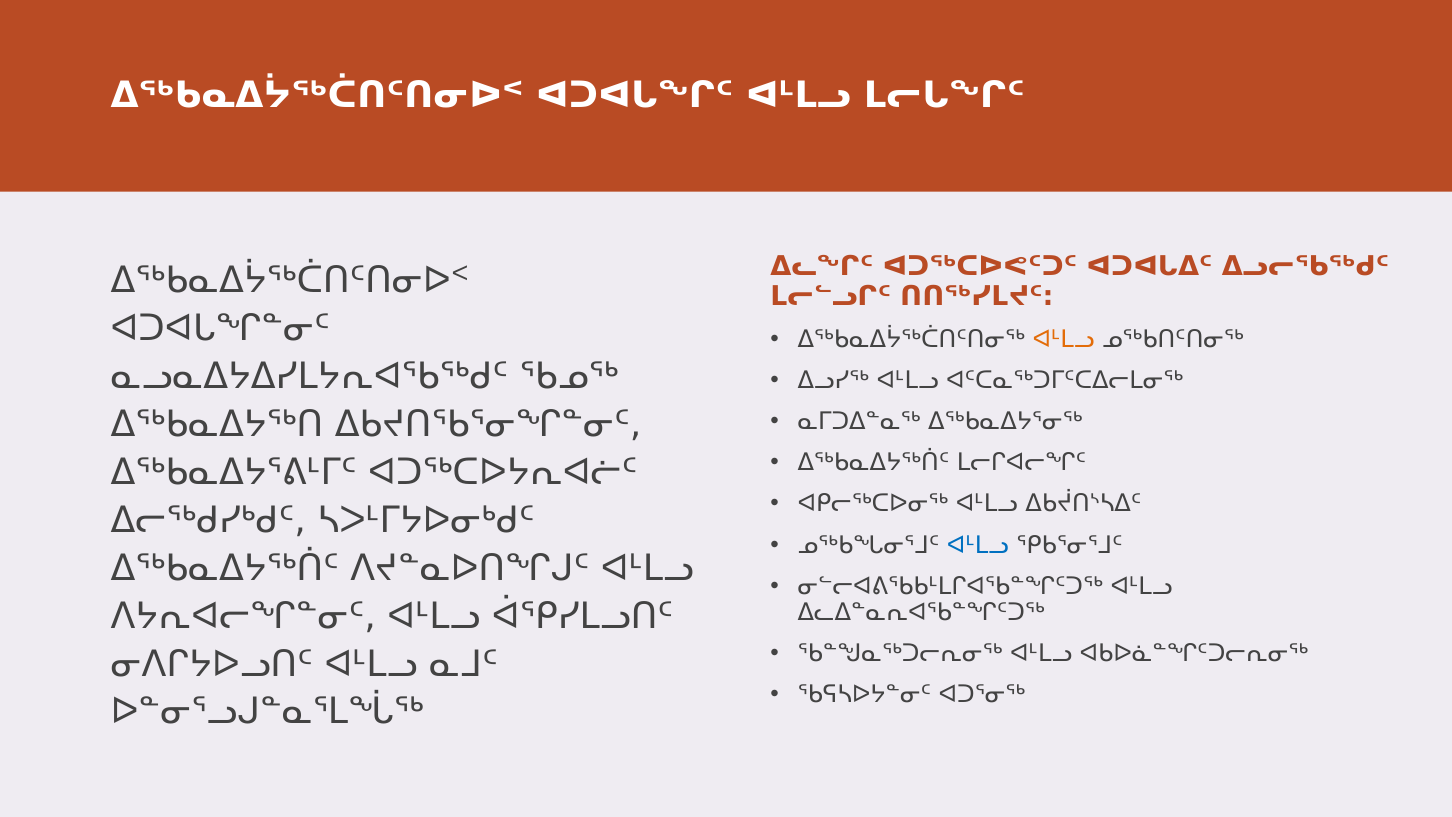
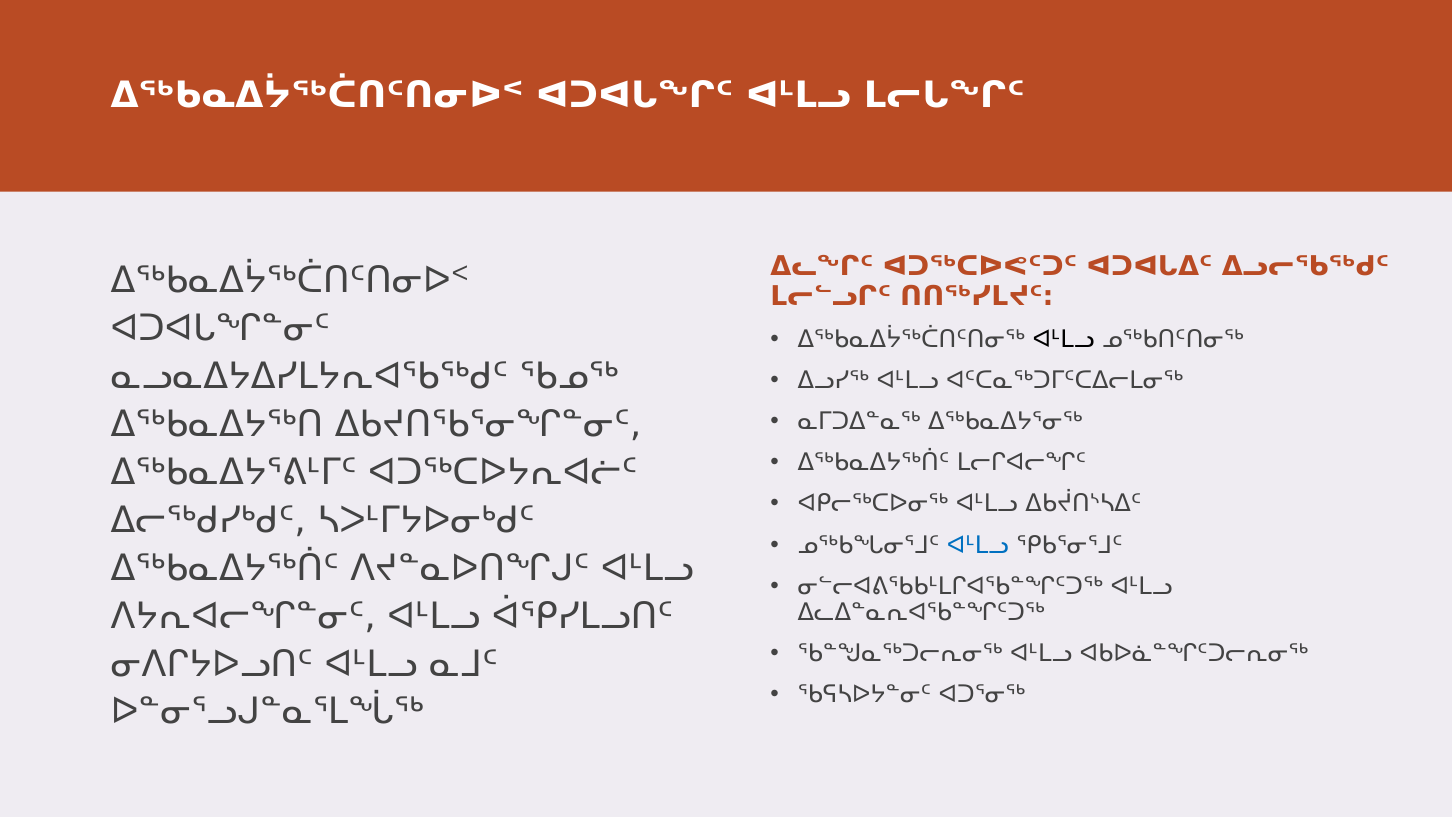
ᐊᒻᒪᓗ at (1064, 339) colour: orange -> black
